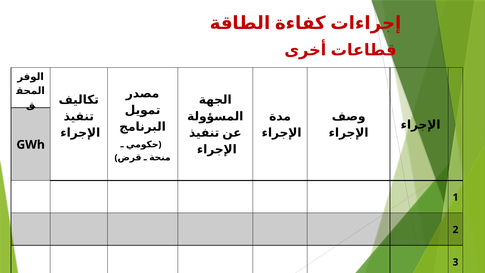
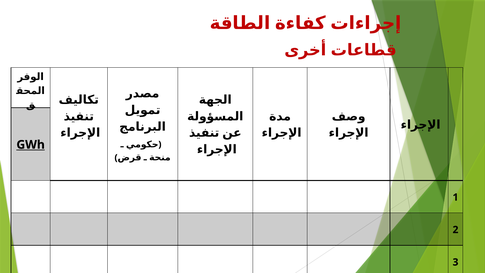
GWh underline: none -> present
